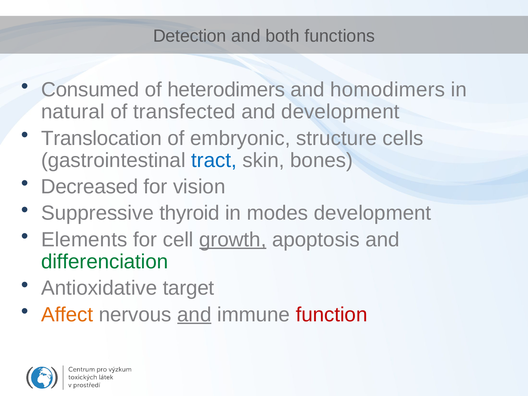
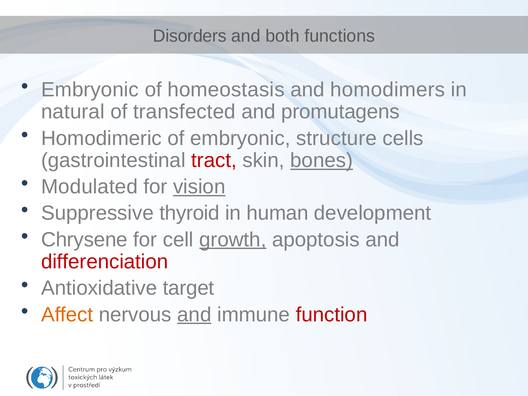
Detection: Detection -> Disorders
Consumed at (90, 90): Consumed -> Embryonic
heterodimers: heterodimers -> homeostasis
and development: development -> promutagens
Translocation: Translocation -> Homodimeric
tract colour: blue -> red
bones underline: none -> present
Decreased: Decreased -> Modulated
vision underline: none -> present
modes: modes -> human
Elements: Elements -> Chrysene
differenciation colour: green -> red
